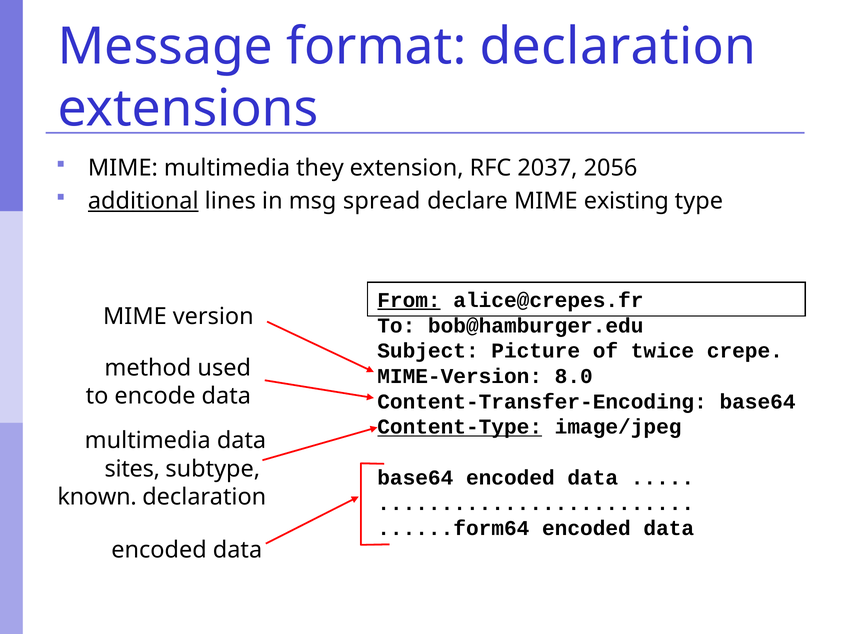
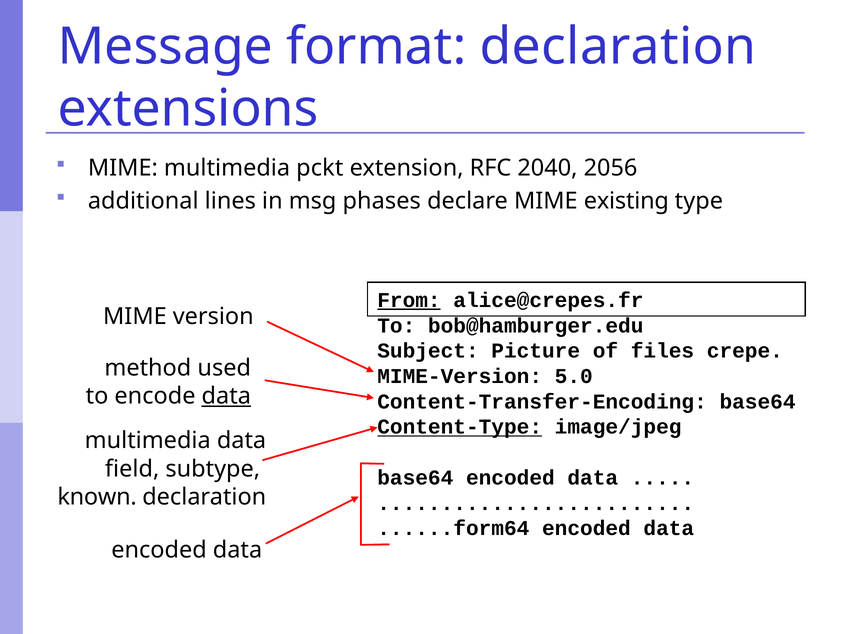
they: they -> pckt
2037: 2037 -> 2040
additional underline: present -> none
spread: spread -> phases
twice: twice -> files
8.0: 8.0 -> 5.0
data at (226, 396) underline: none -> present
sites: sites -> field
